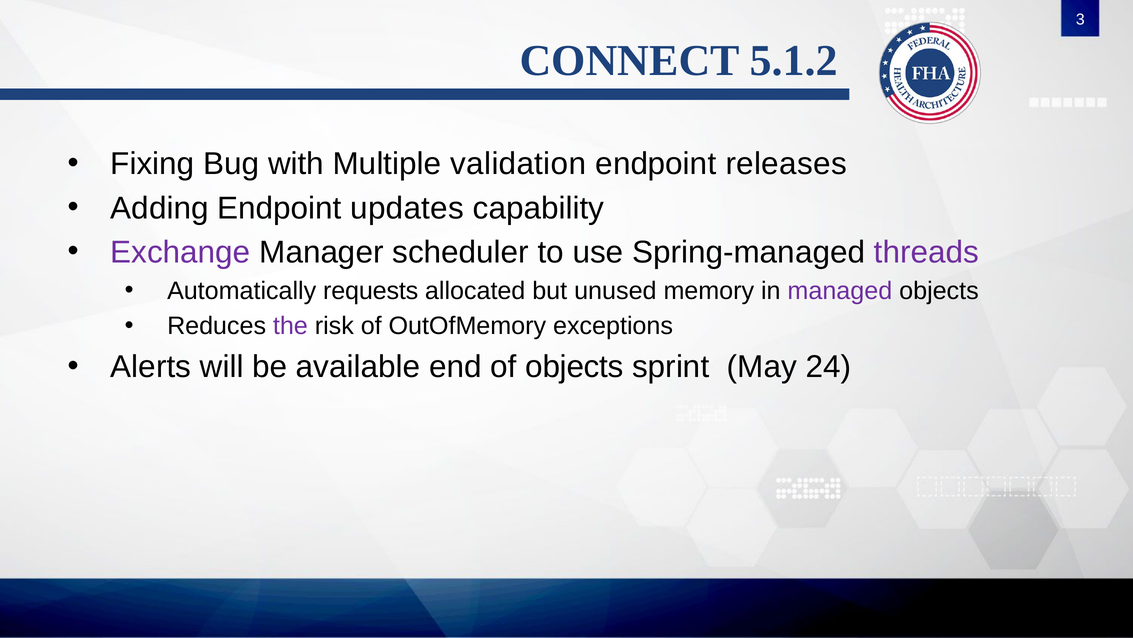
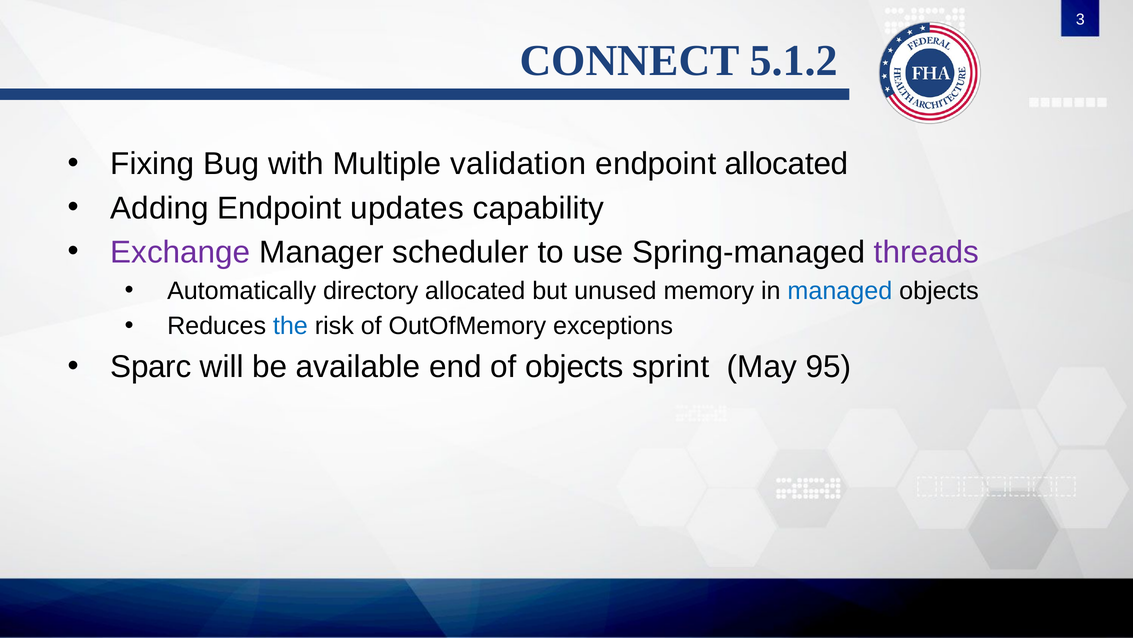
endpoint releases: releases -> allocated
requests: requests -> directory
managed colour: purple -> blue
the colour: purple -> blue
Alerts: Alerts -> Sparc
24: 24 -> 95
